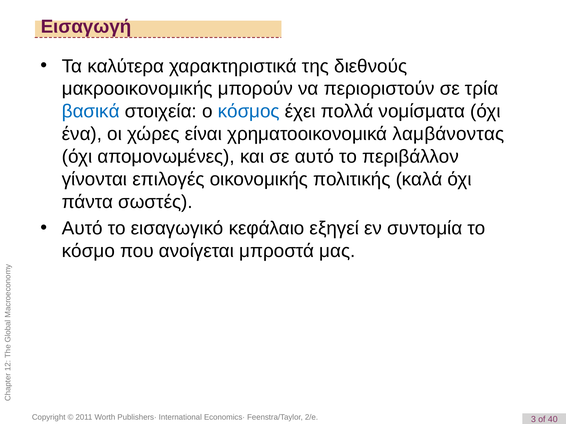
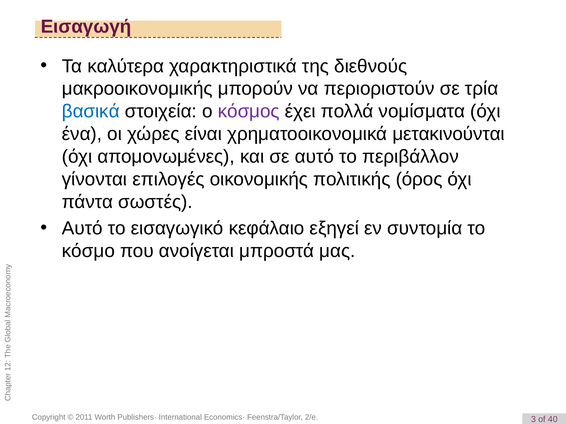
κόσμος colour: blue -> purple
λαμβάνοντας: λαμβάνοντας -> μετακινούνται
καλά: καλά -> όρος
